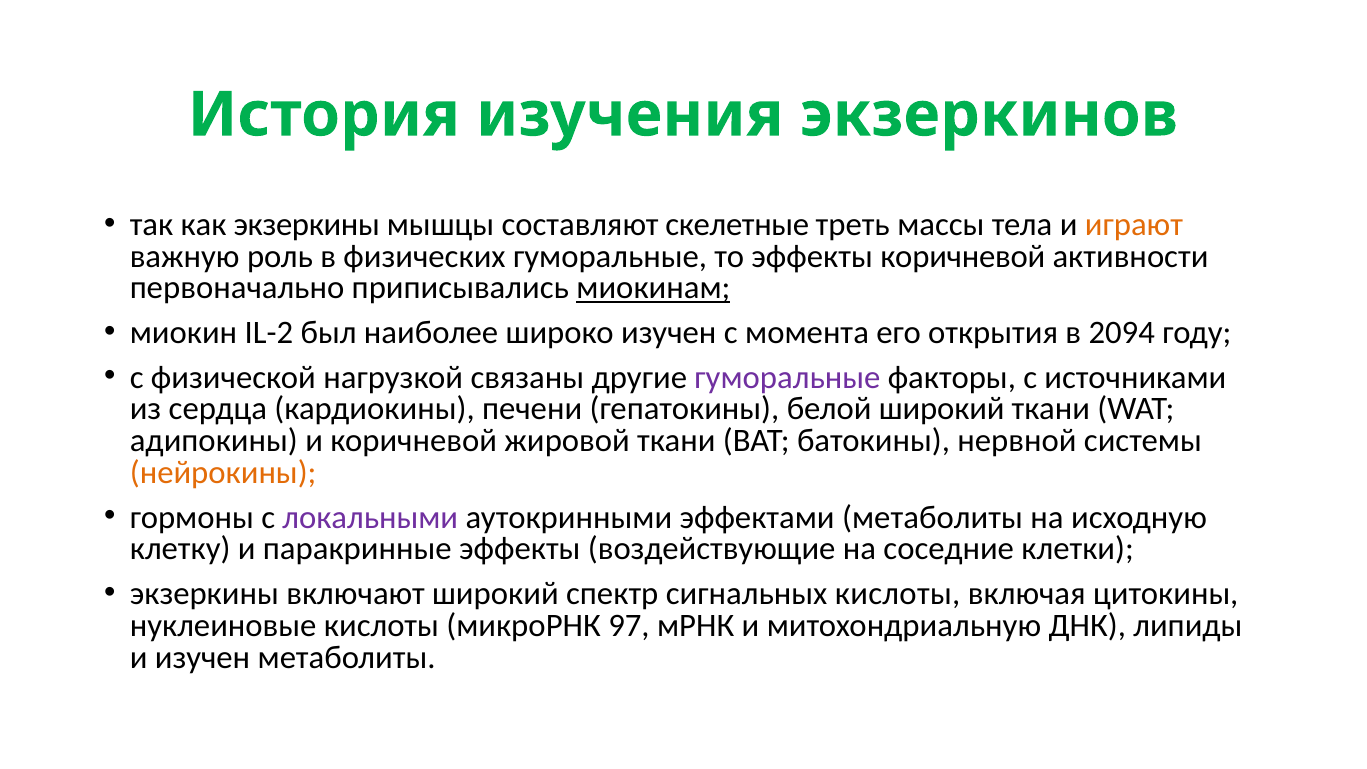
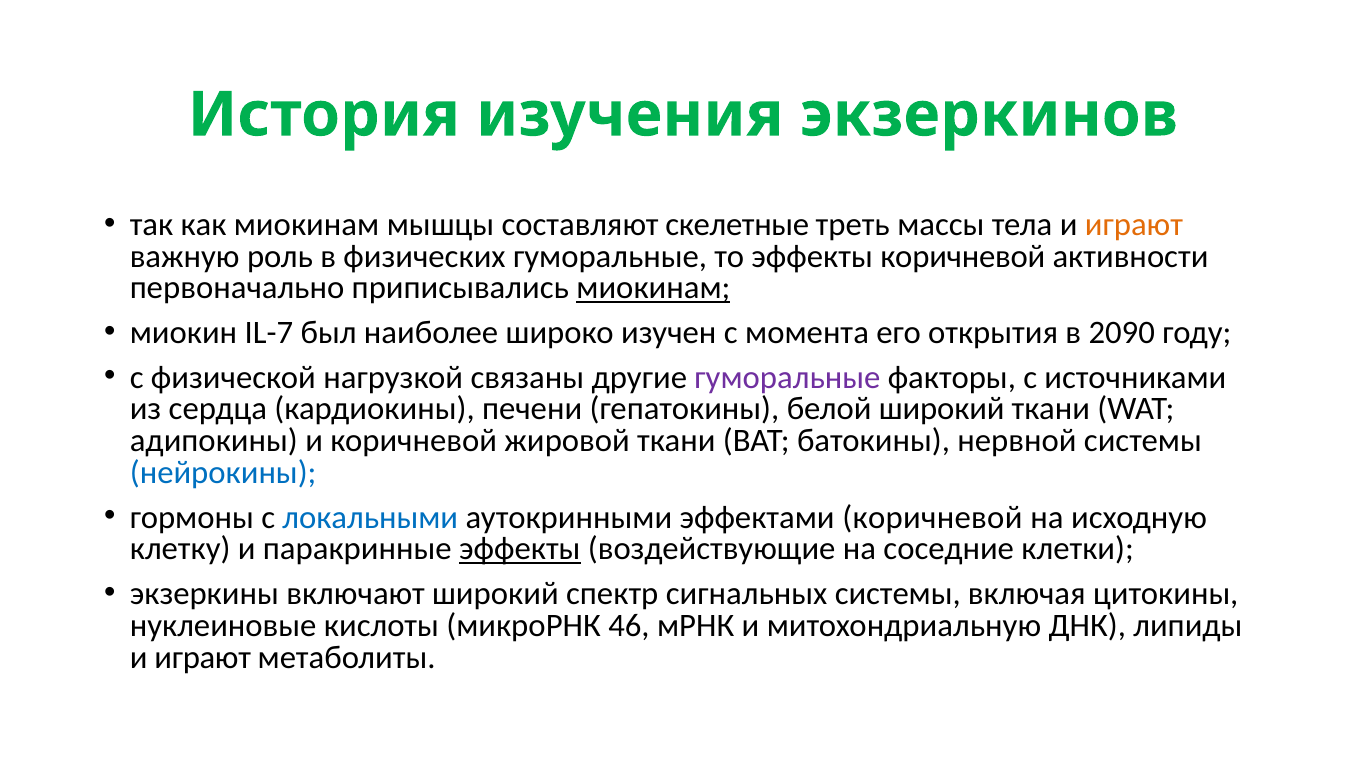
как экзеркины: экзеркины -> миокинам
IL-2: IL-2 -> IL-7
2094: 2094 -> 2090
нейрокины colour: orange -> blue
локальными colour: purple -> blue
эффектами метаболиты: метаболиты -> коричневой
эффекты at (520, 549) underline: none -> present
сигнальных кислоты: кислоты -> системы
97: 97 -> 46
изучен at (203, 657): изучен -> играют
